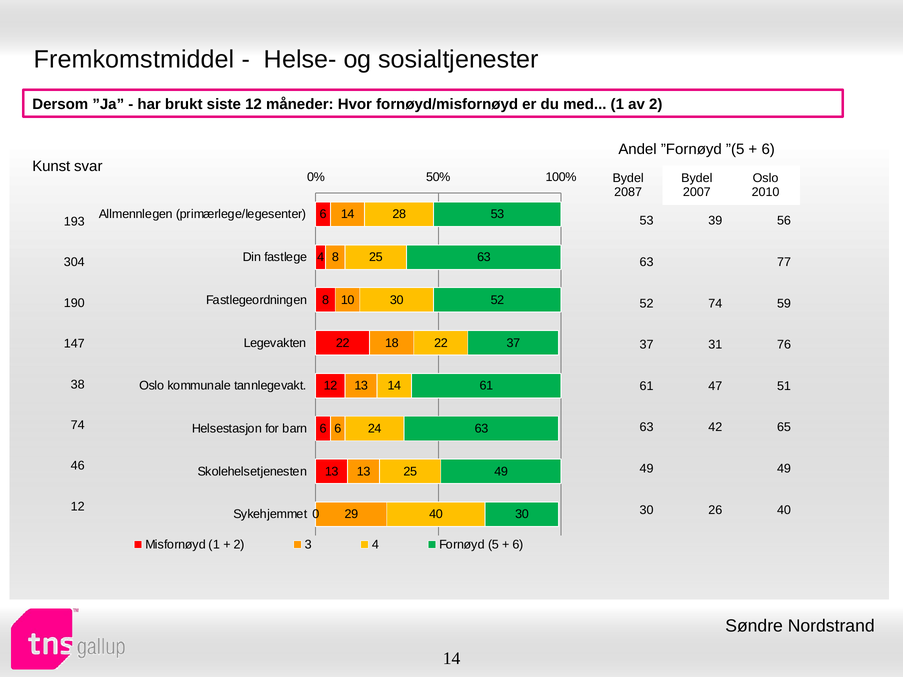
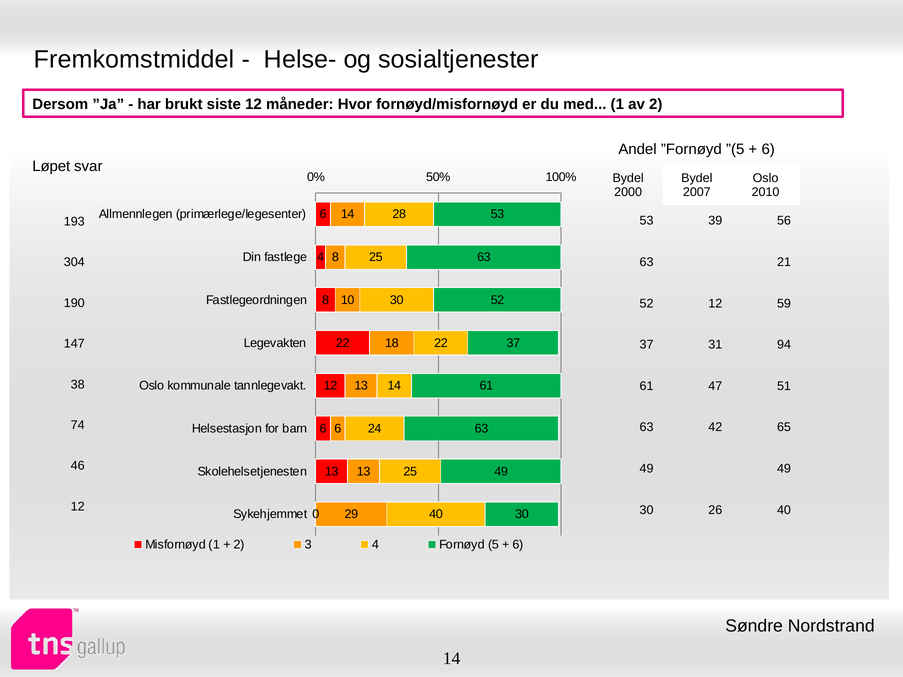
Kunst: Kunst -> Løpet
2087: 2087 -> 2000
77: 77 -> 21
52 74: 74 -> 12
76: 76 -> 94
